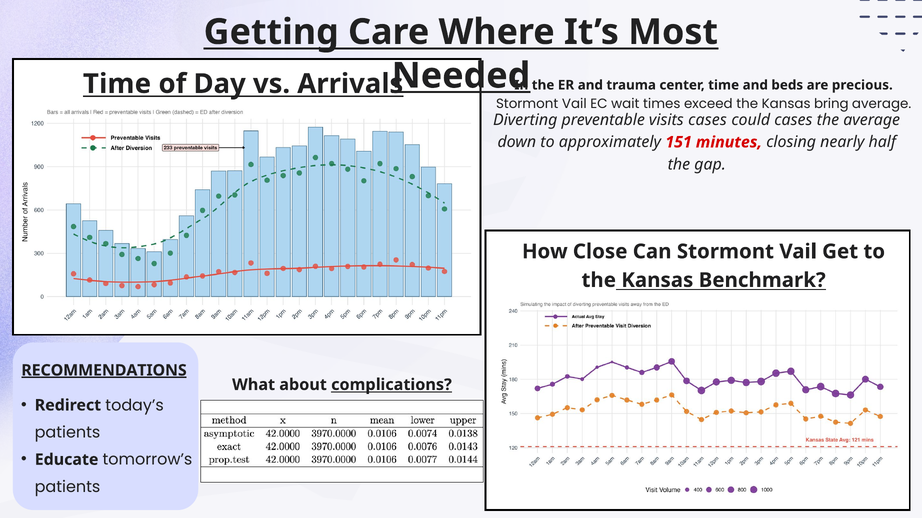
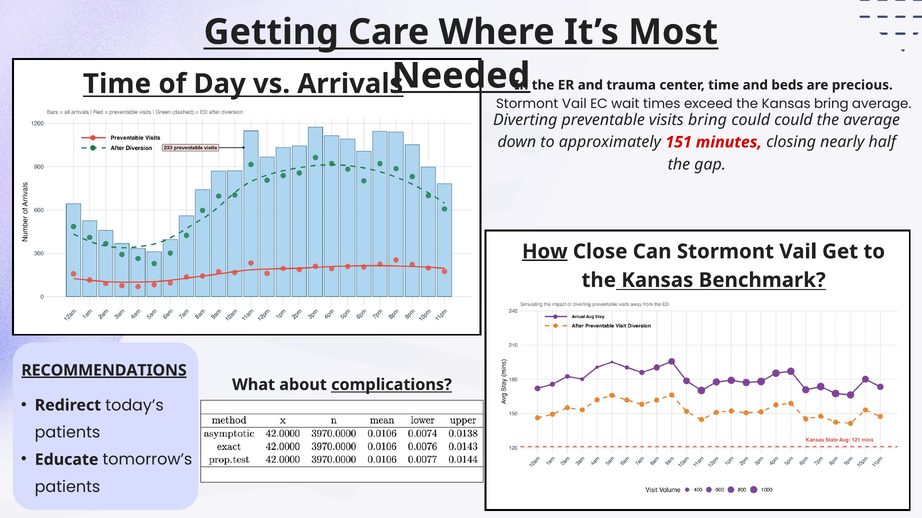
visits cases: cases -> bring
could cases: cases -> could
How underline: none -> present
